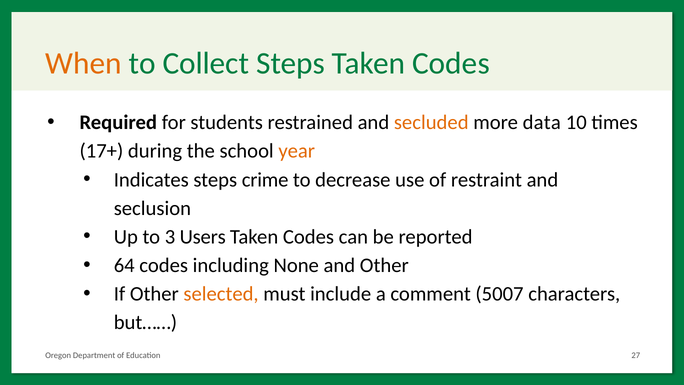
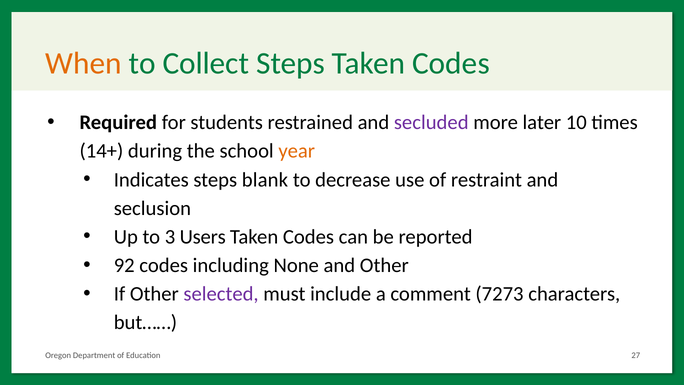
secluded colour: orange -> purple
data: data -> later
17+: 17+ -> 14+
crime: crime -> blank
64: 64 -> 92
selected colour: orange -> purple
5007: 5007 -> 7273
